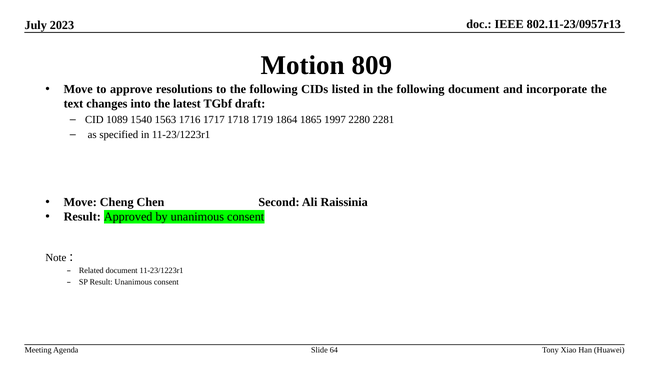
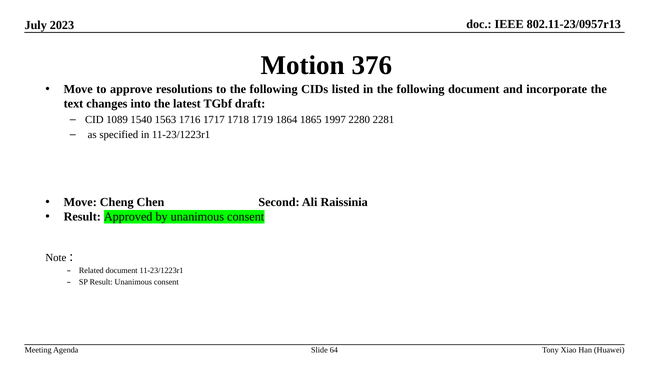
809: 809 -> 376
